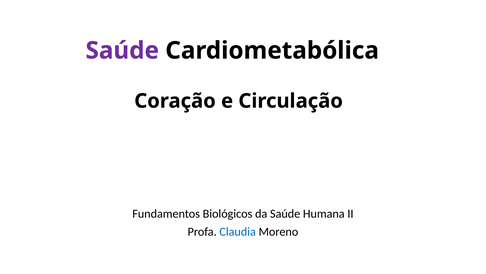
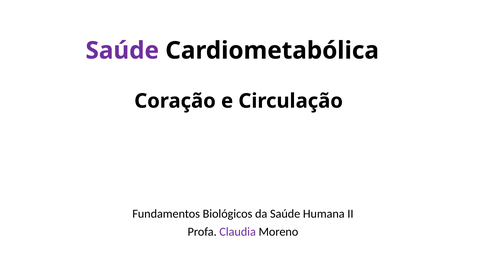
Claudia colour: blue -> purple
